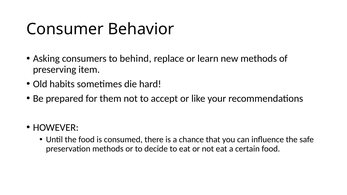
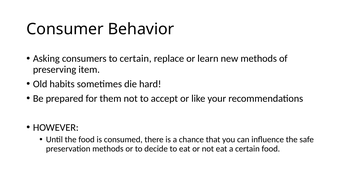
to behind: behind -> certain
